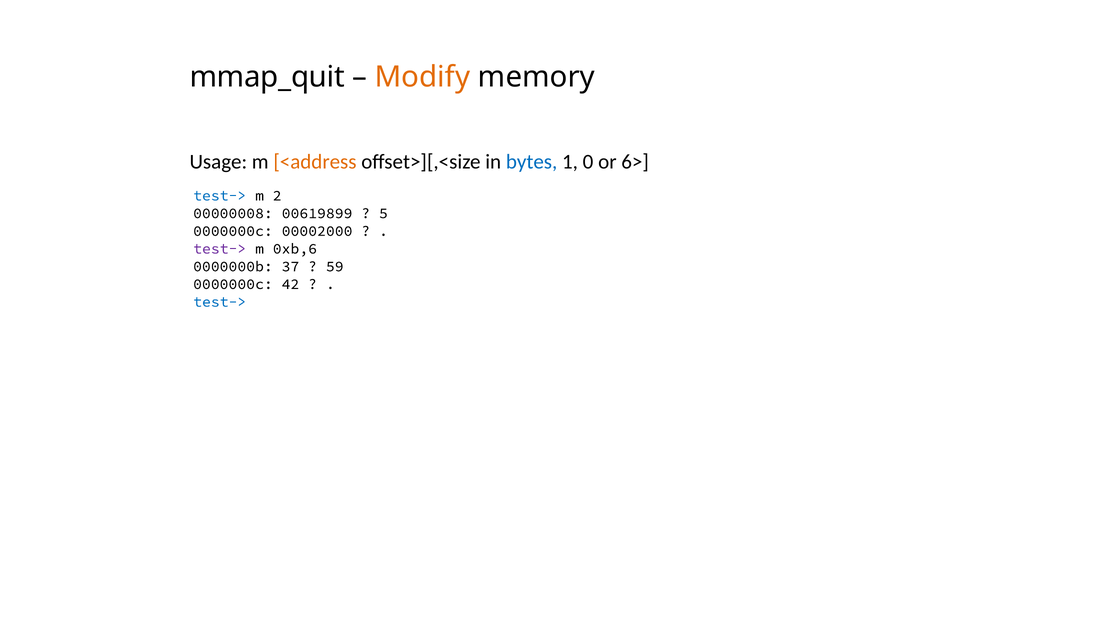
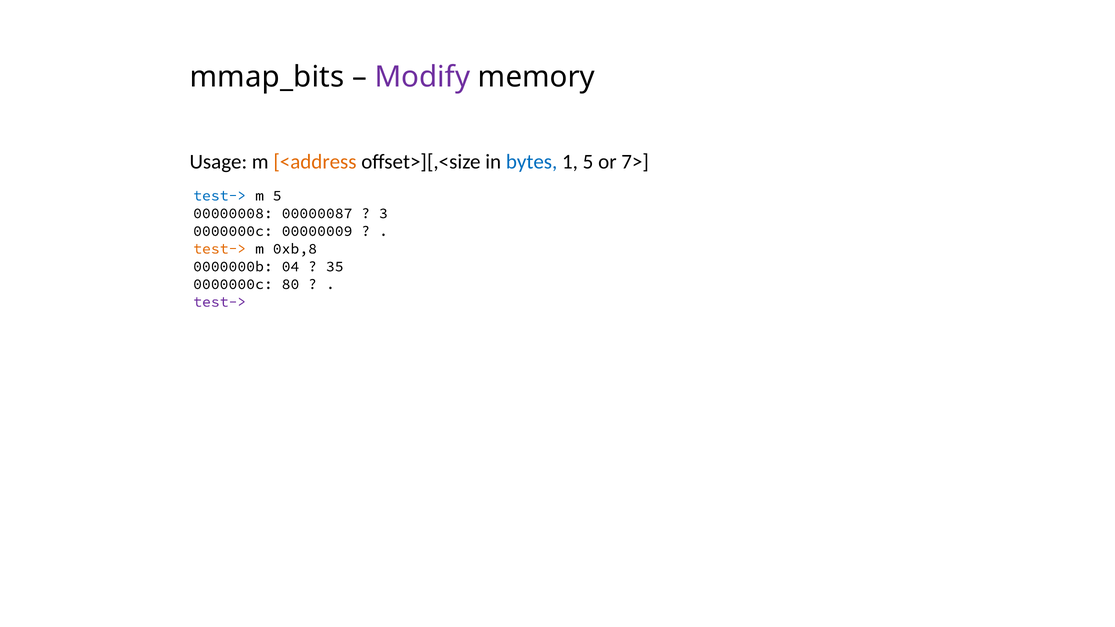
mmap_quit: mmap_quit -> mmap_bits
Modify colour: orange -> purple
1 0: 0 -> 5
6>: 6> -> 7>
m 2: 2 -> 5
00619899: 00619899 -> 00000087
5: 5 -> 3
00002000: 00002000 -> 00000009
test-> at (220, 249) colour: purple -> orange
0xb,6: 0xb,6 -> 0xb,8
37: 37 -> 04
59: 59 -> 35
42: 42 -> 80
test-> at (220, 302) colour: blue -> purple
